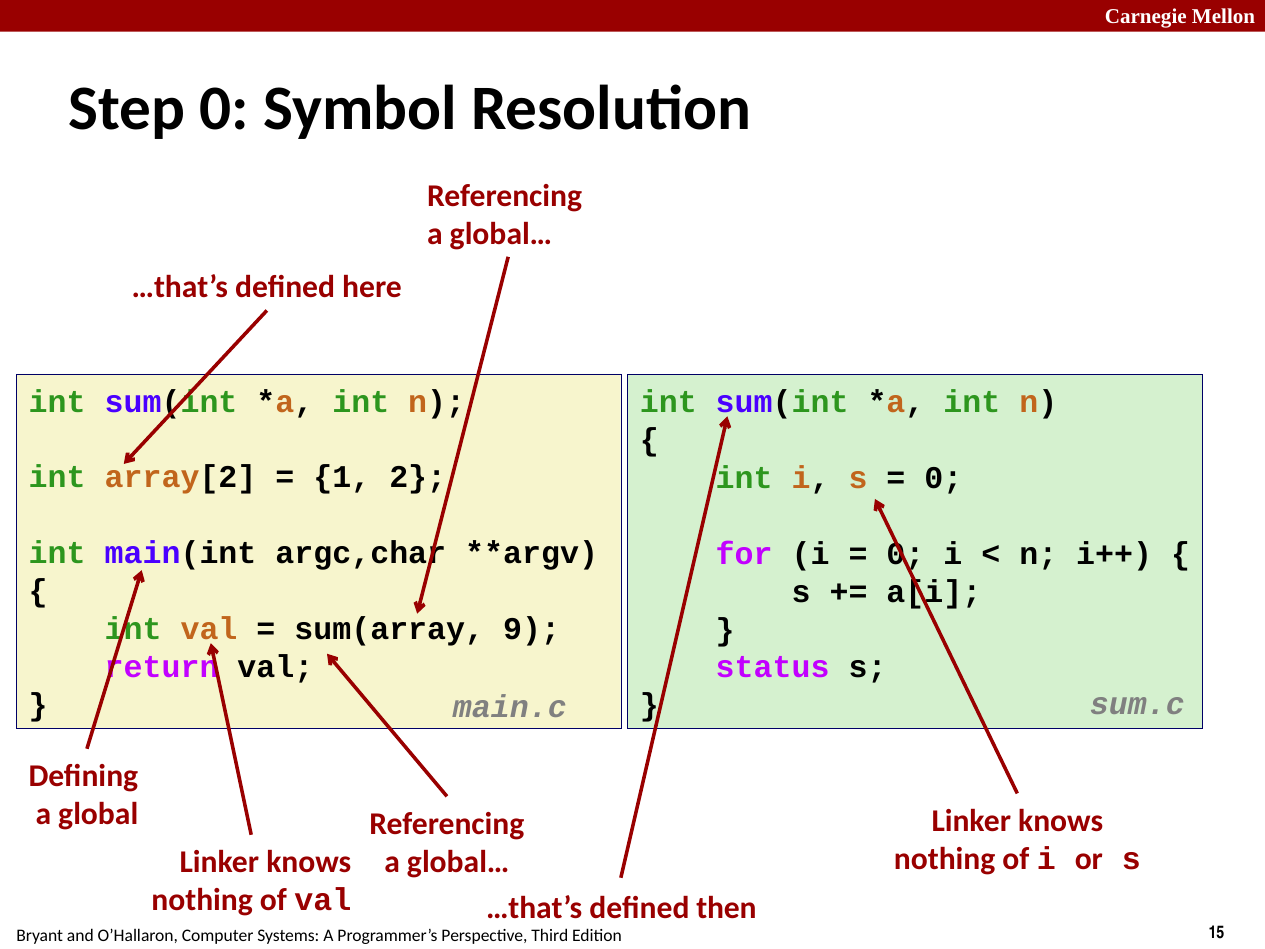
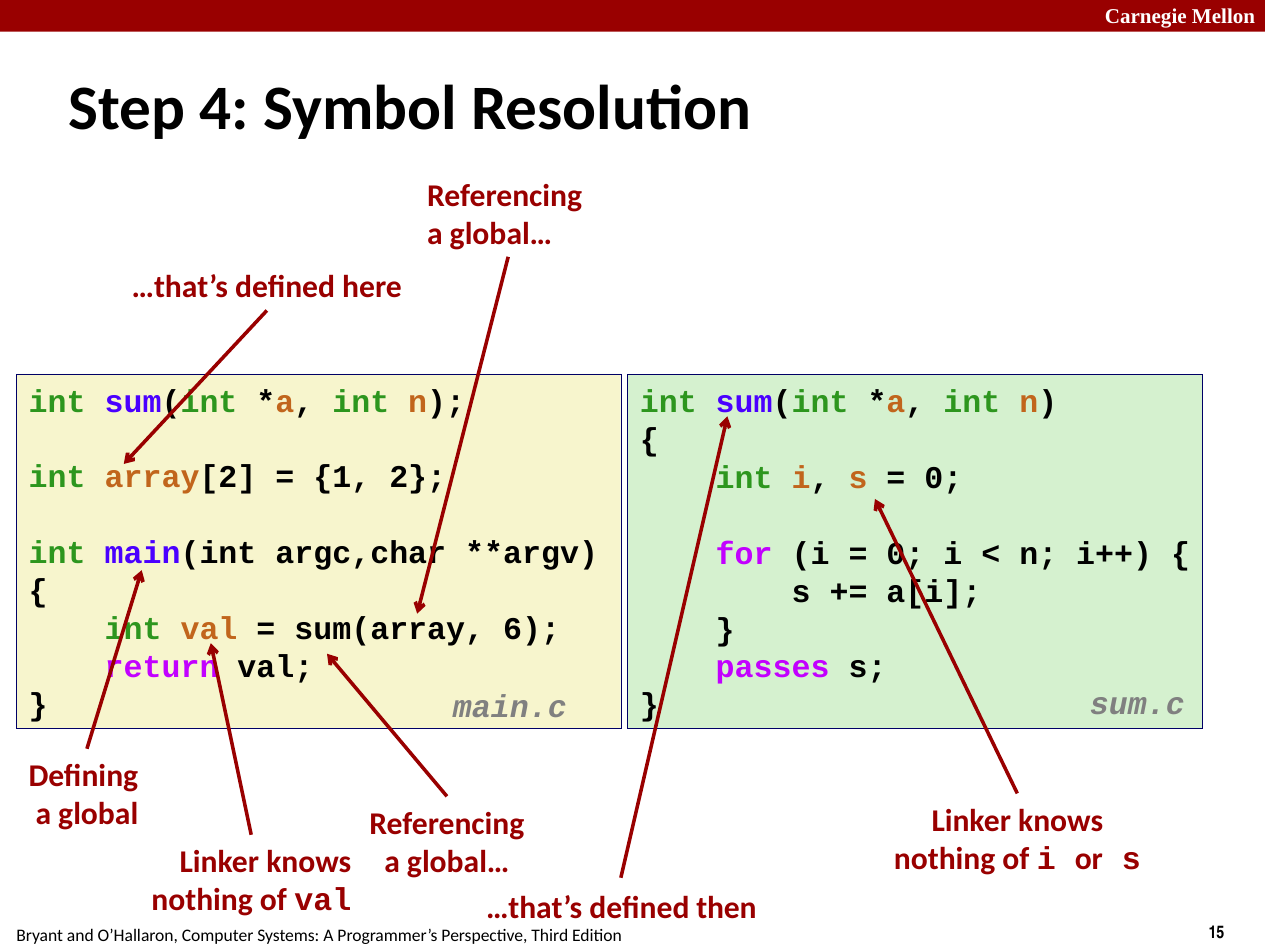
Step 0: 0 -> 4
9: 9 -> 6
status: status -> passes
